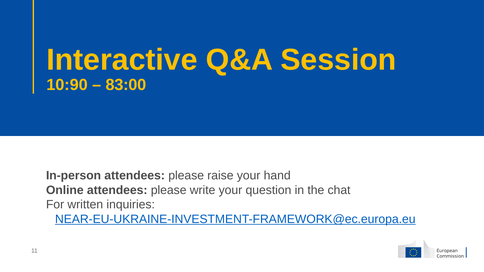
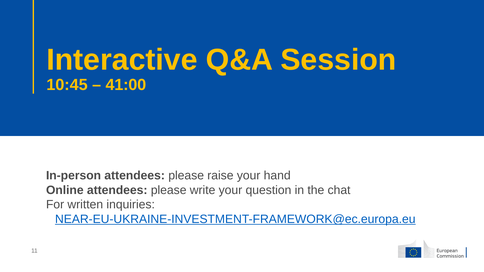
10:90: 10:90 -> 10:45
83:00: 83:00 -> 41:00
